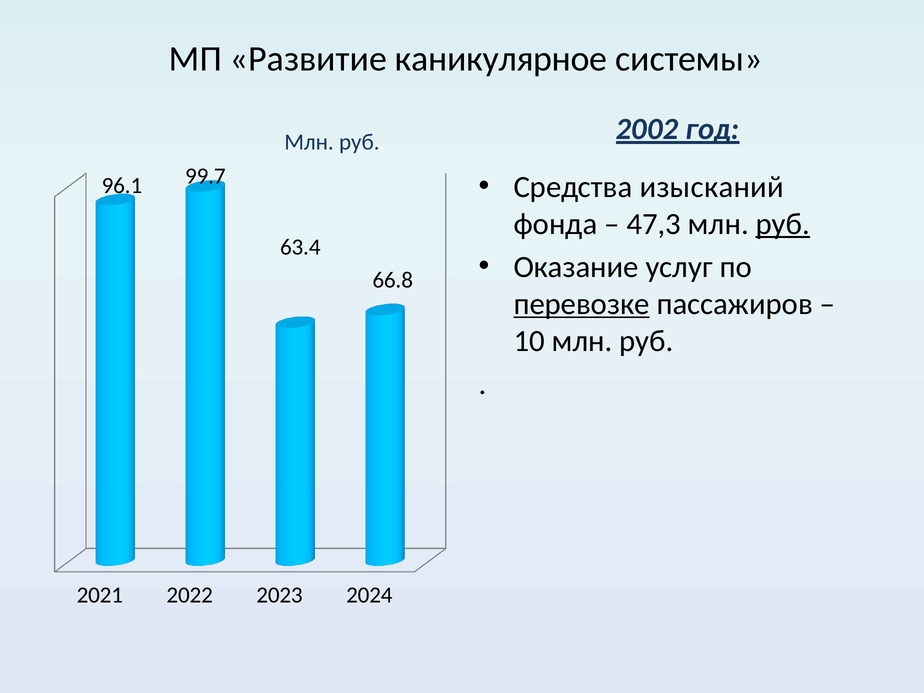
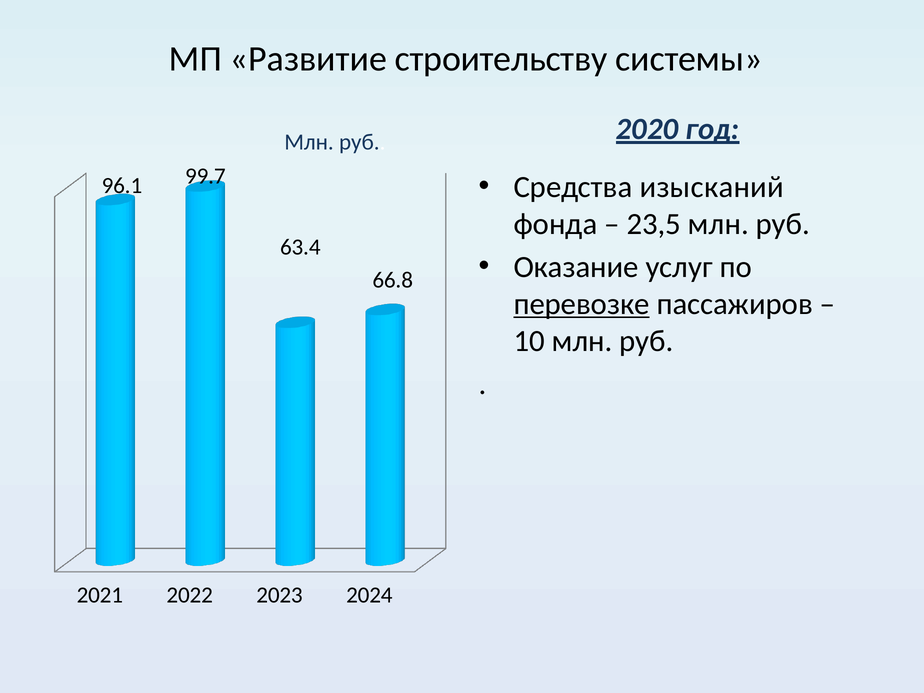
каникулярное: каникулярное -> строительству
2002: 2002 -> 2020
47,3: 47,3 -> 23,5
руб at (783, 224) underline: present -> none
